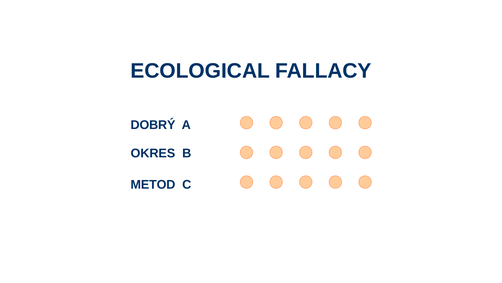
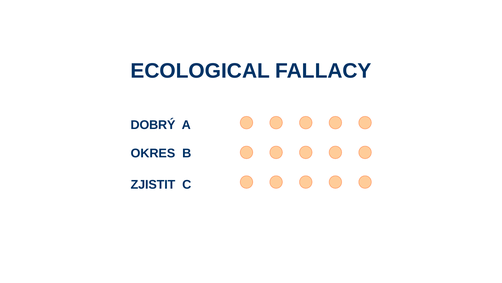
METOD: METOD -> ZJISTIT
